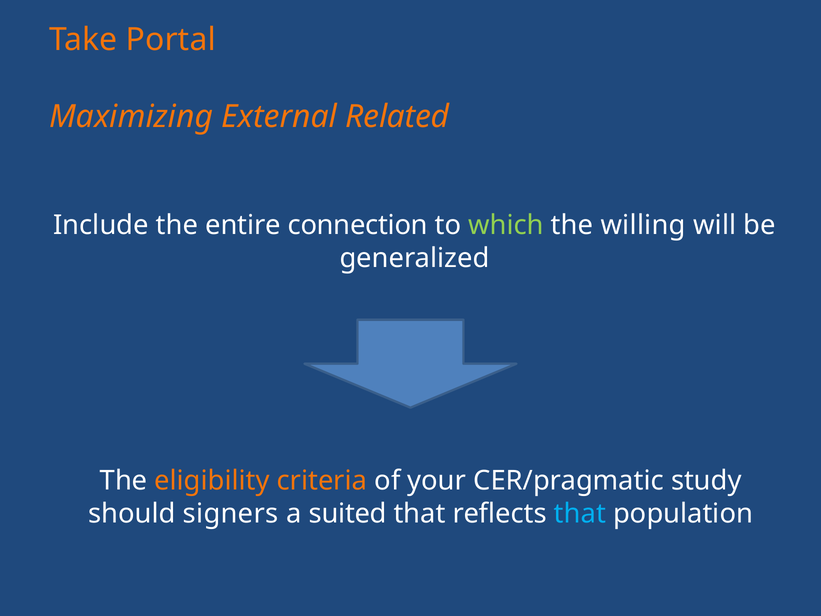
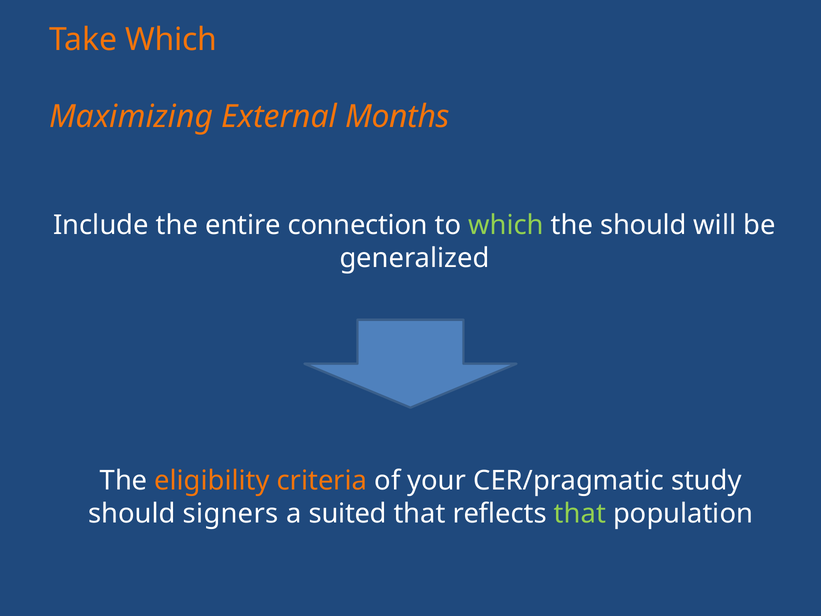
Take Portal: Portal -> Which
Related: Related -> Months
the willing: willing -> should
that at (580, 514) colour: light blue -> light green
